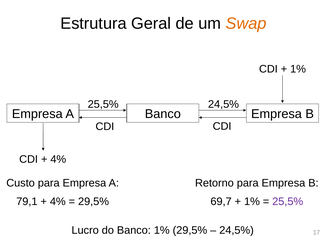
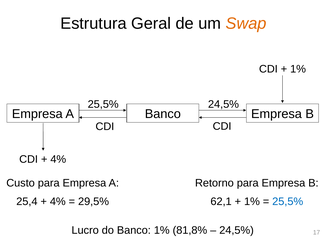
79,1: 79,1 -> 25,4
69,7: 69,7 -> 62,1
25,5% at (288, 202) colour: purple -> blue
1% 29,5%: 29,5% -> 81,8%
